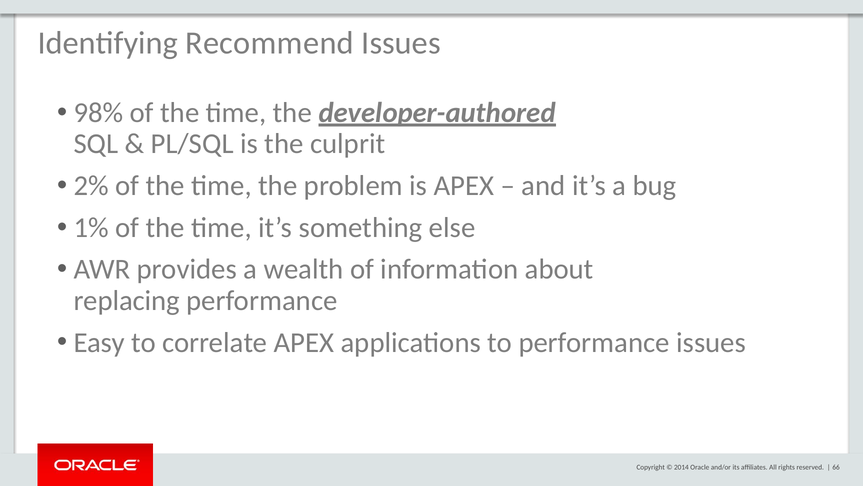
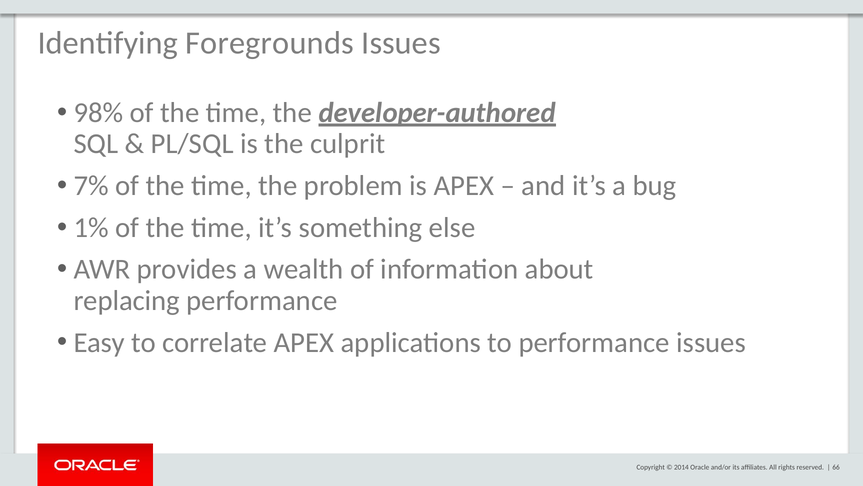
Recommend: Recommend -> Foregrounds
2%: 2% -> 7%
